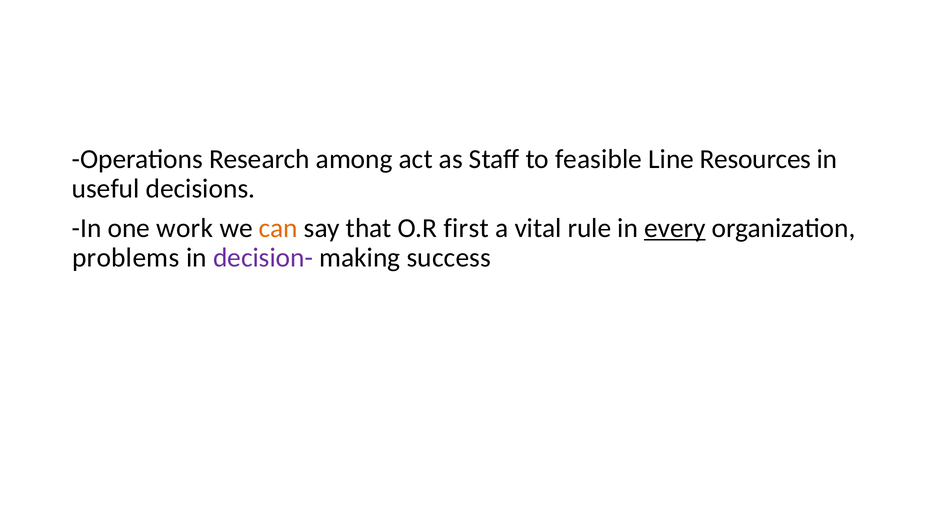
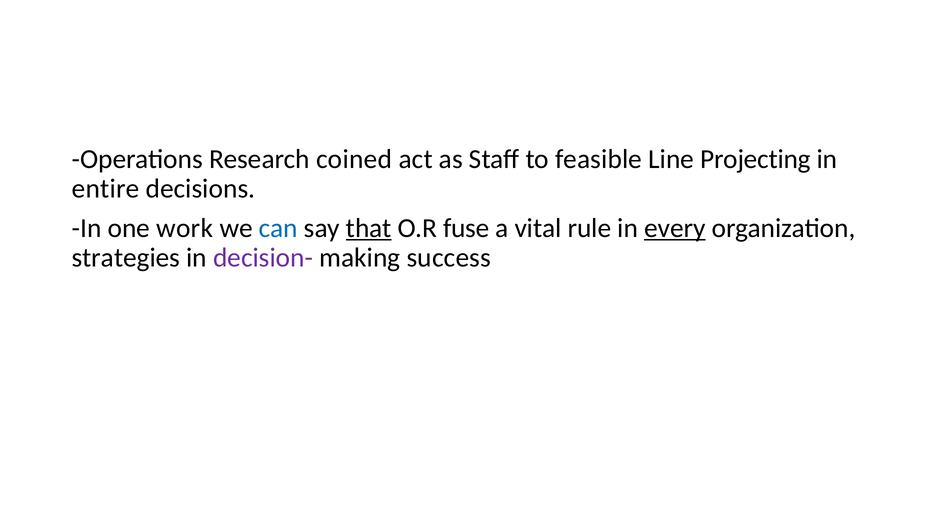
among: among -> coined
Resources: Resources -> Projecting
useful: useful -> entire
can colour: orange -> blue
that underline: none -> present
first: first -> fuse
problems: problems -> strategies
